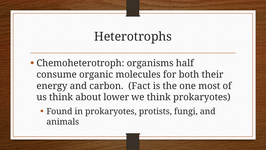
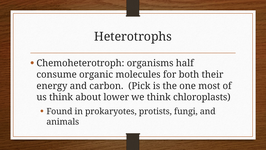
Fact: Fact -> Pick
think prokaryotes: prokaryotes -> chloroplasts
